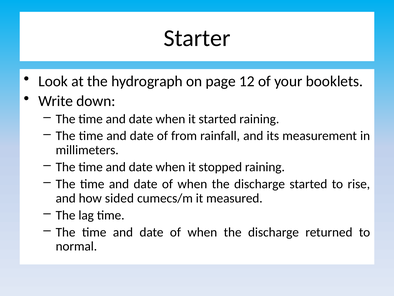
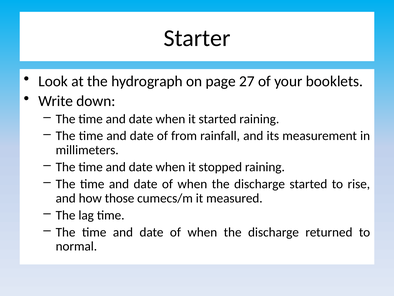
12: 12 -> 27
sided: sided -> those
